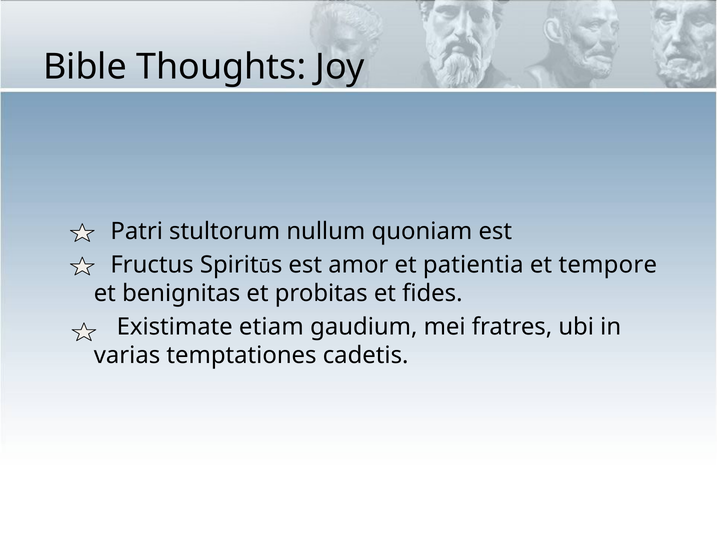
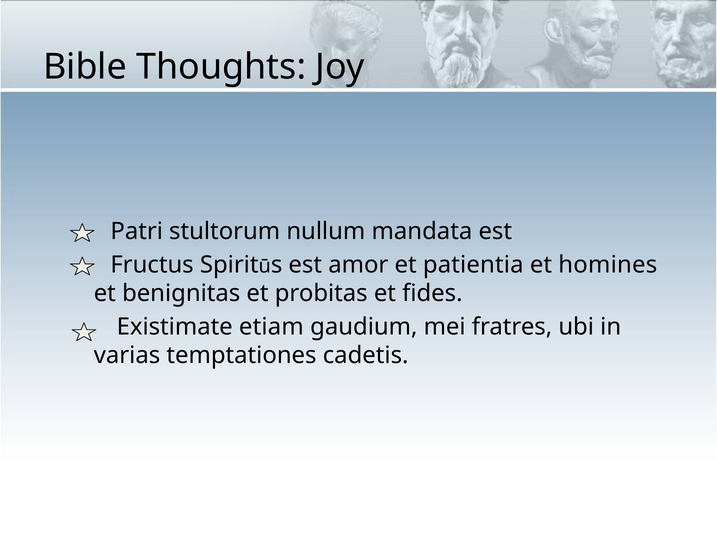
quoniam: quoniam -> mandata
tempore: tempore -> homines
